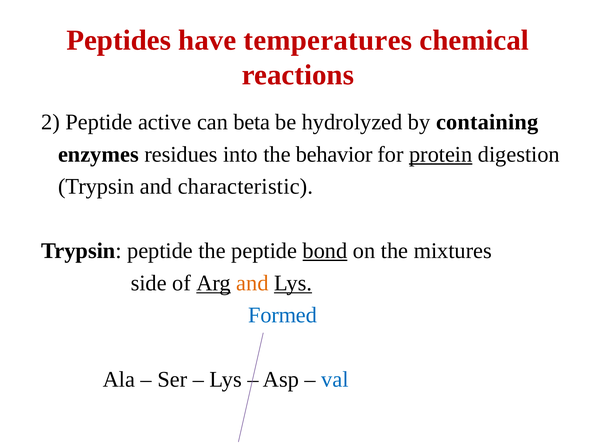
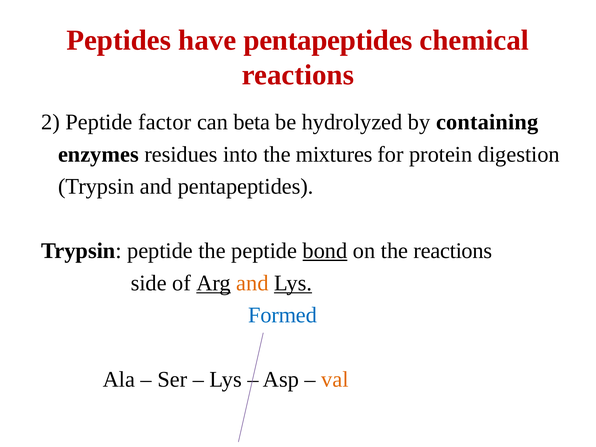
have temperatures: temperatures -> pentapeptides
active: active -> factor
behavior: behavior -> mixtures
protein underline: present -> none
and characteristic: characteristic -> pentapeptides
the mixtures: mixtures -> reactions
val colour: blue -> orange
